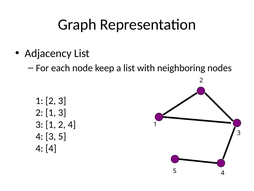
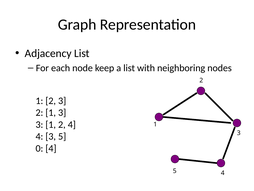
4 at (39, 148): 4 -> 0
